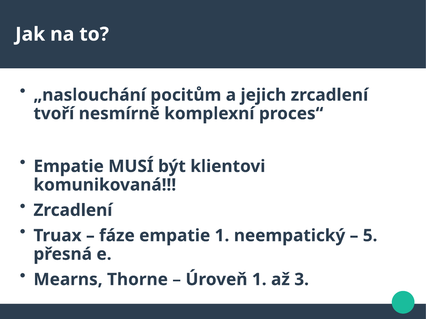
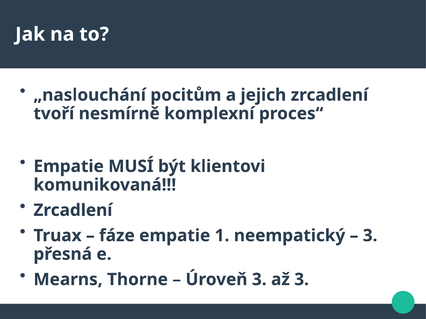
5 at (370, 236): 5 -> 3
Úroveň 1: 1 -> 3
